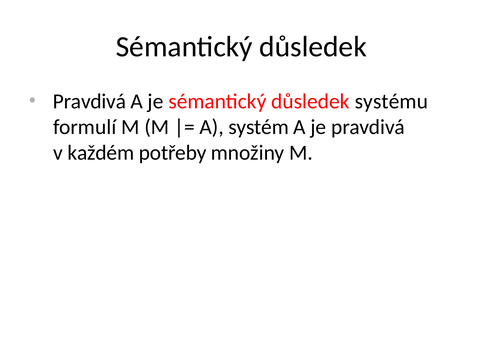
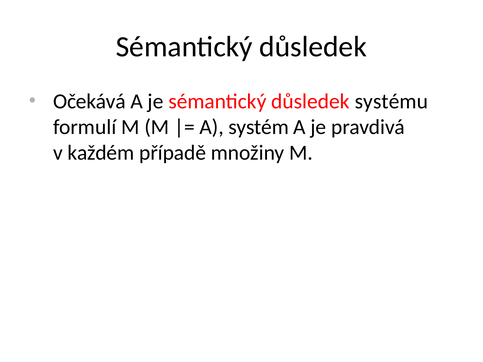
Pravdivá at (89, 101): Pravdivá -> Očekává
potřeby: potřeby -> případě
